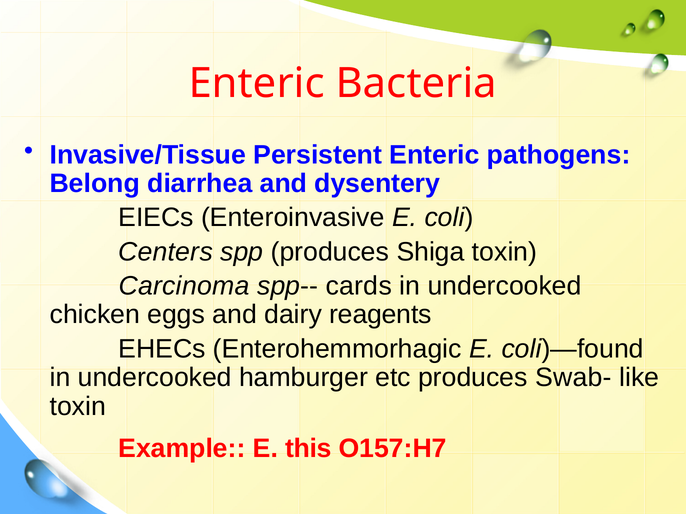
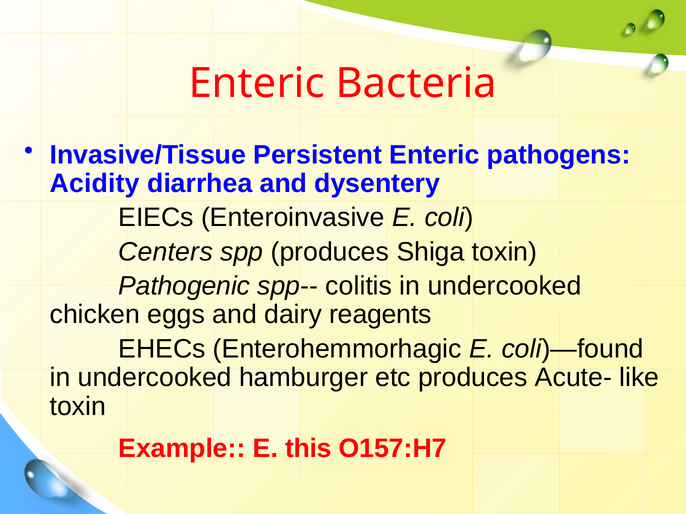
Belong: Belong -> Acidity
Carcinoma: Carcinoma -> Pathogenic
cards: cards -> colitis
Swab-: Swab- -> Acute-
